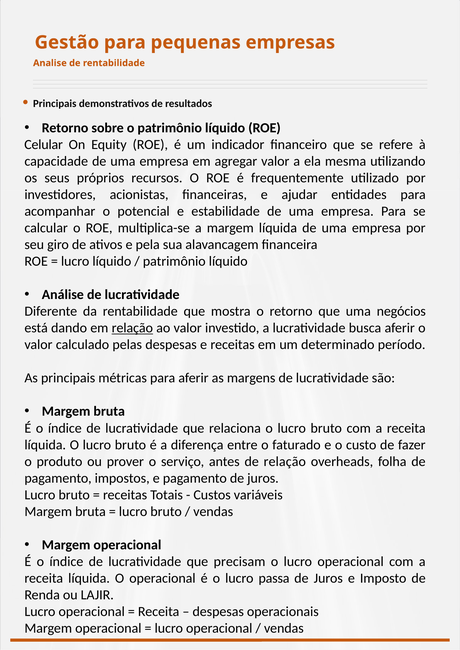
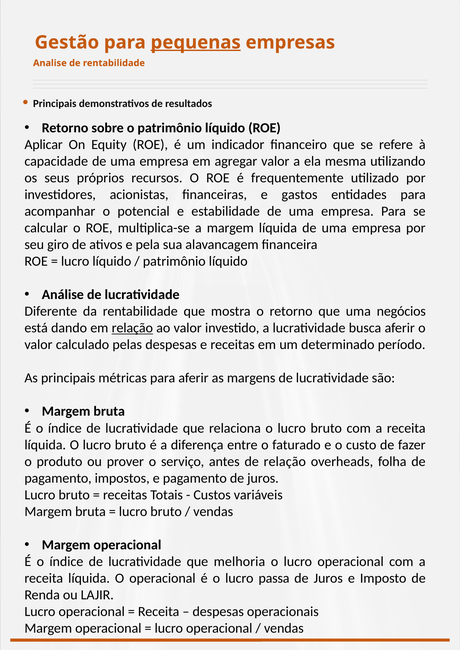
pequenas underline: none -> present
Celular: Celular -> Aplicar
ajudar: ajudar -> gastos
precisam: precisam -> melhoria
